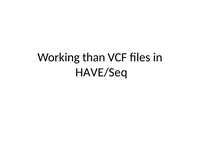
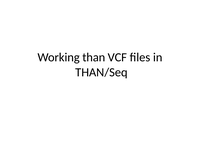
HAVE/Seq: HAVE/Seq -> THAN/Seq
